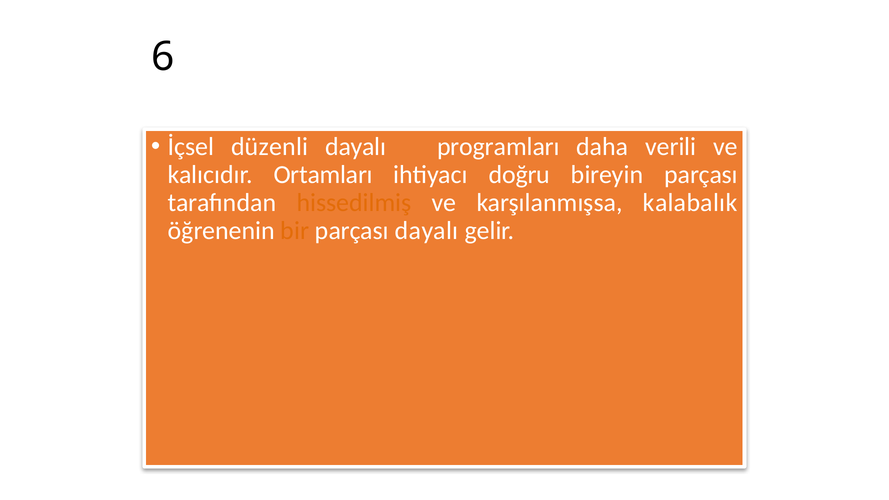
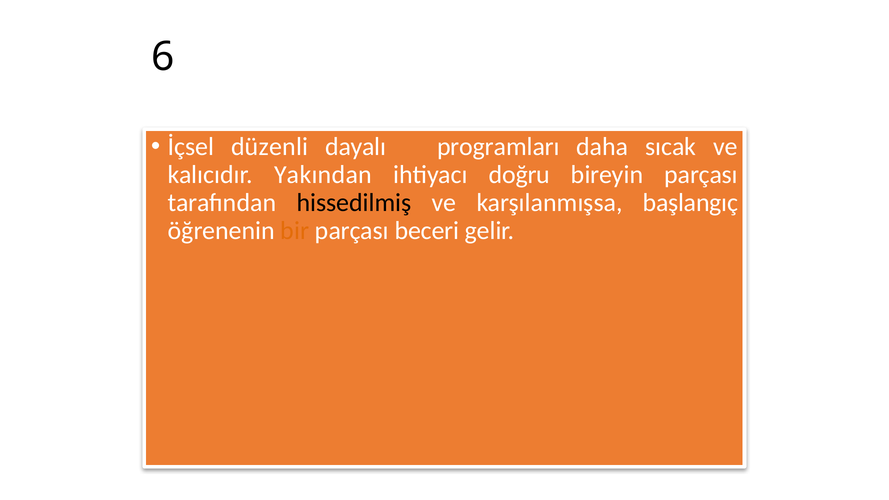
verili: verili -> sıcak
Ortamları: Ortamları -> Yakından
hissedilmiş colour: orange -> black
kalabalık: kalabalık -> başlangıç
parçası dayalı: dayalı -> beceri
